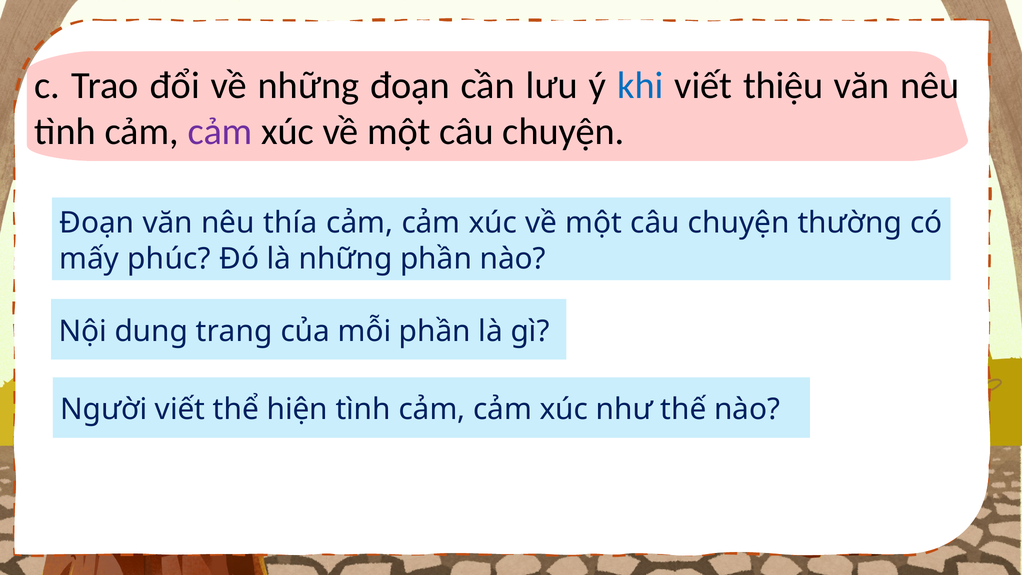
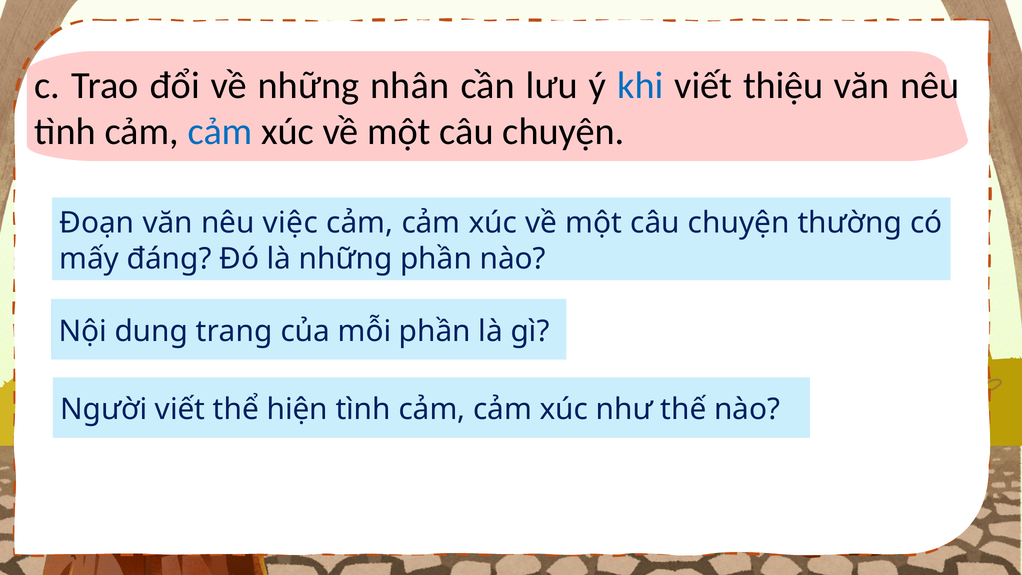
những đoạn: đoạn -> nhân
cảm at (220, 132) colour: purple -> blue
thía: thía -> việc
phúc: phúc -> đáng
